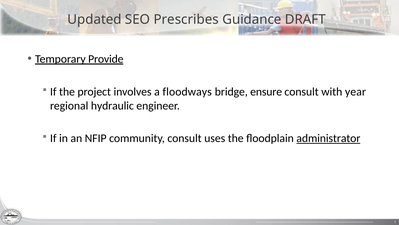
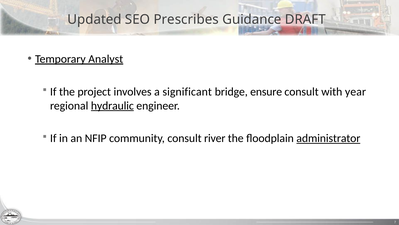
Provide: Provide -> Analyst
floodways: floodways -> significant
hydraulic underline: none -> present
uses: uses -> river
